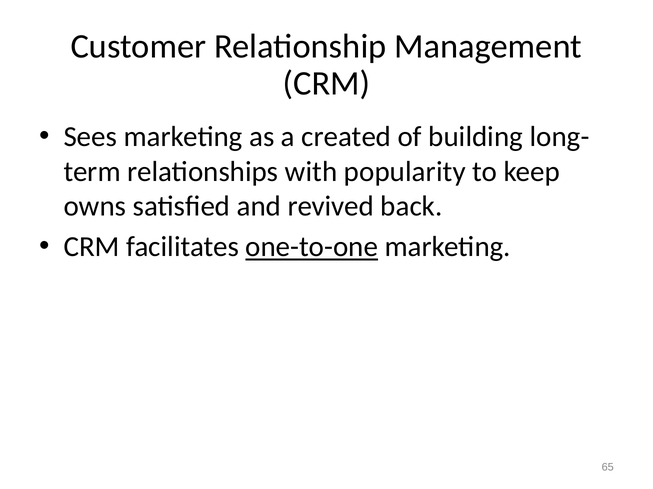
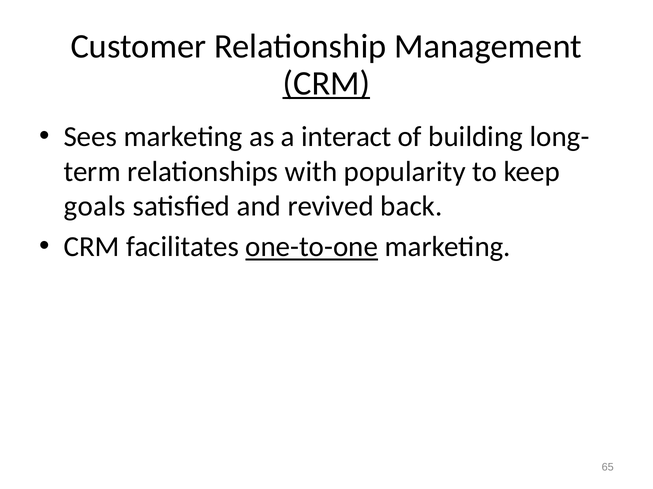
CRM at (326, 84) underline: none -> present
created: created -> interact
owns: owns -> goals
